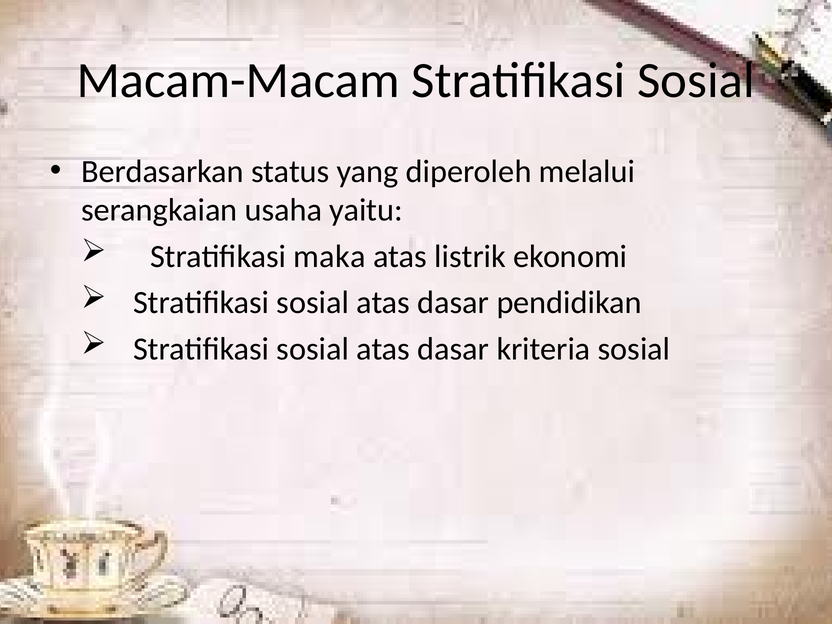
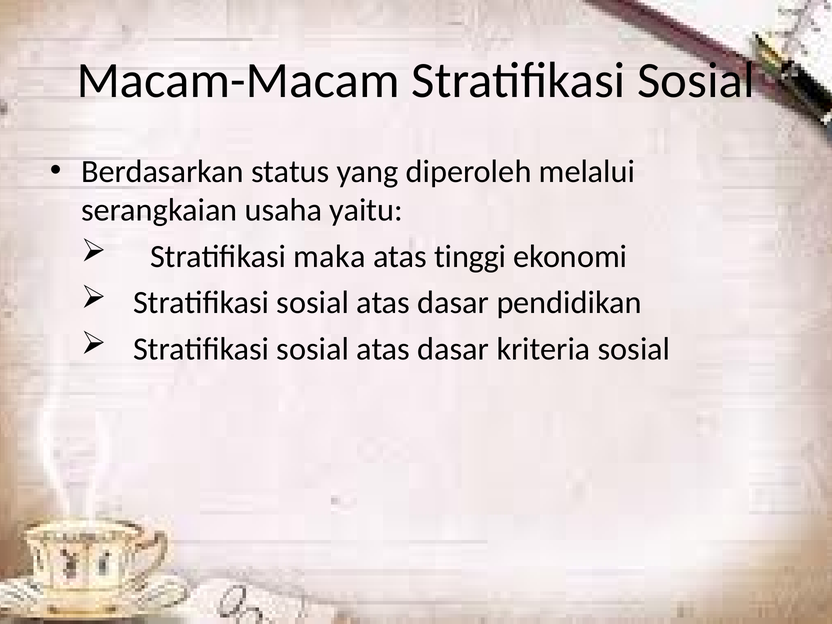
listrik: listrik -> tinggi
